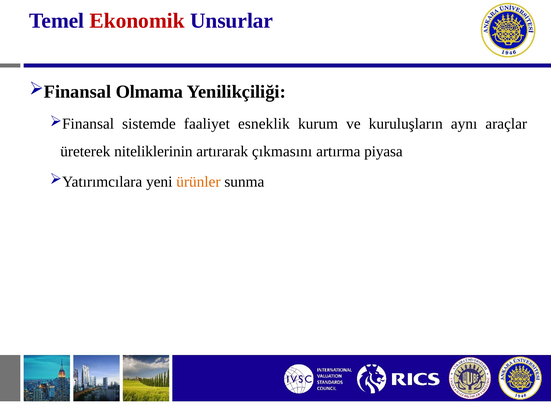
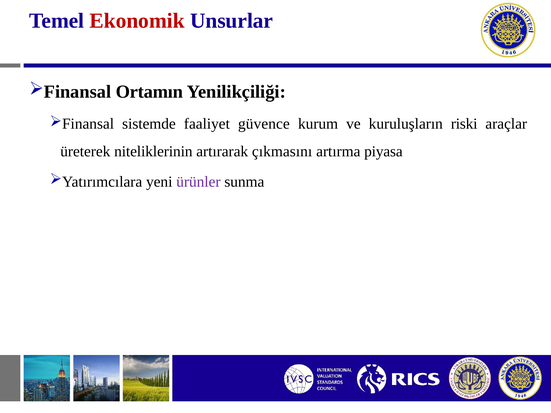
Olmama: Olmama -> Ortamın
esneklik: esneklik -> güvence
aynı: aynı -> riski
ürünler colour: orange -> purple
